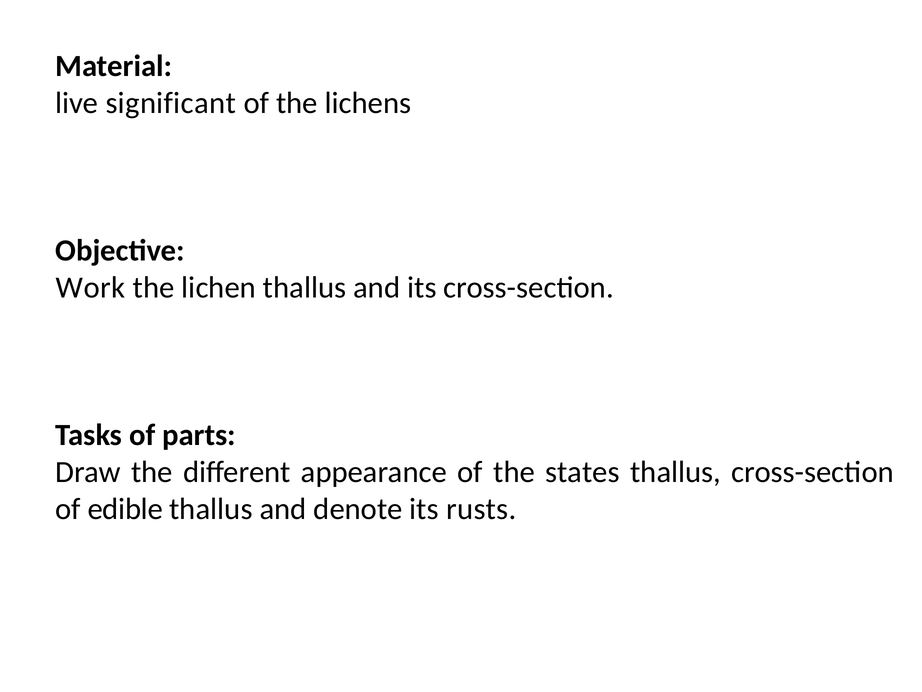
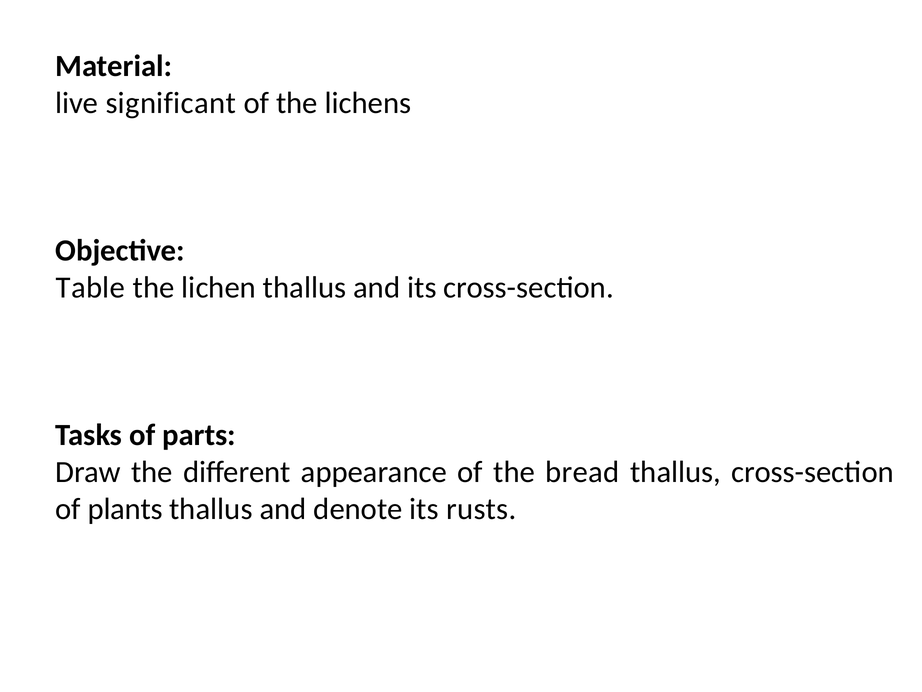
Work: Work -> Table
states: states -> bread
edible: edible -> plants
